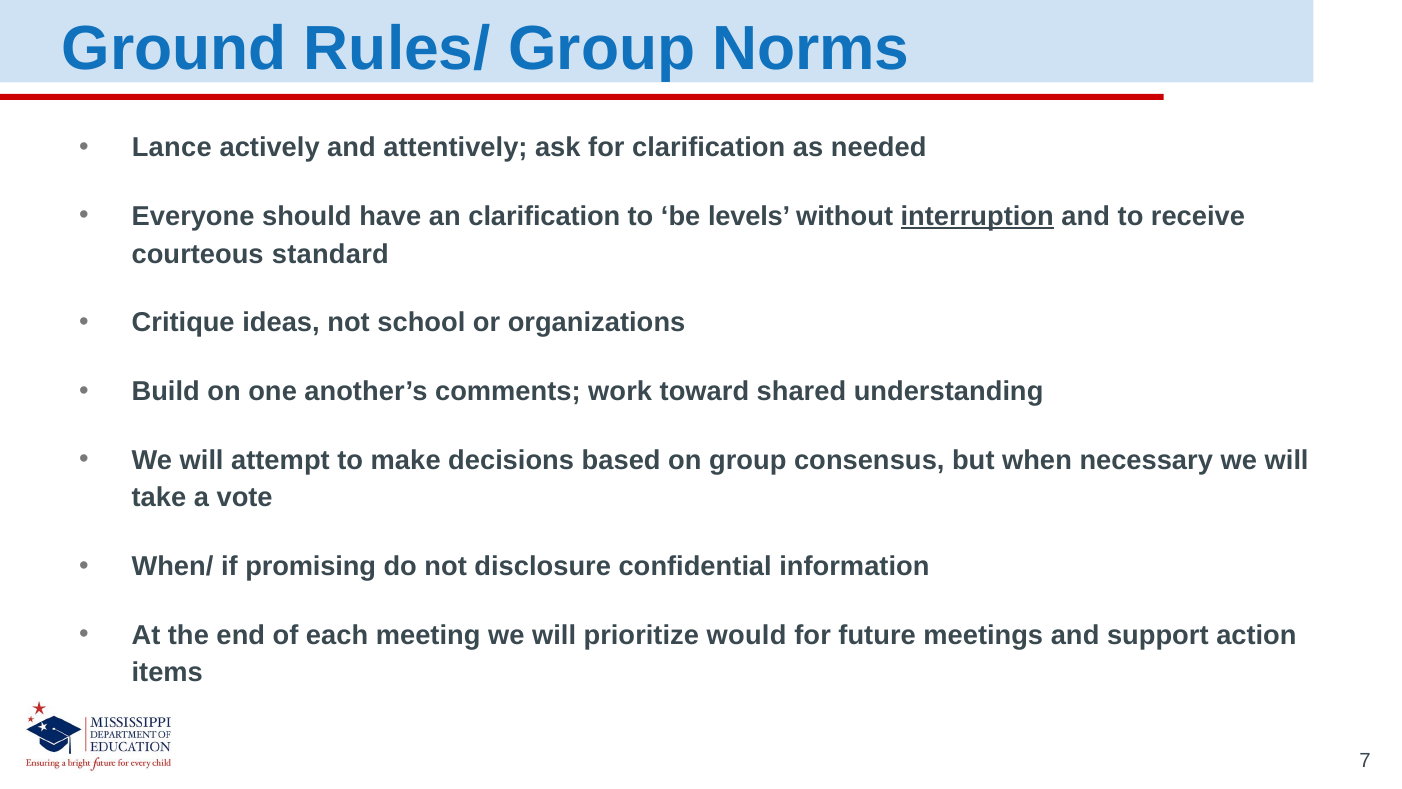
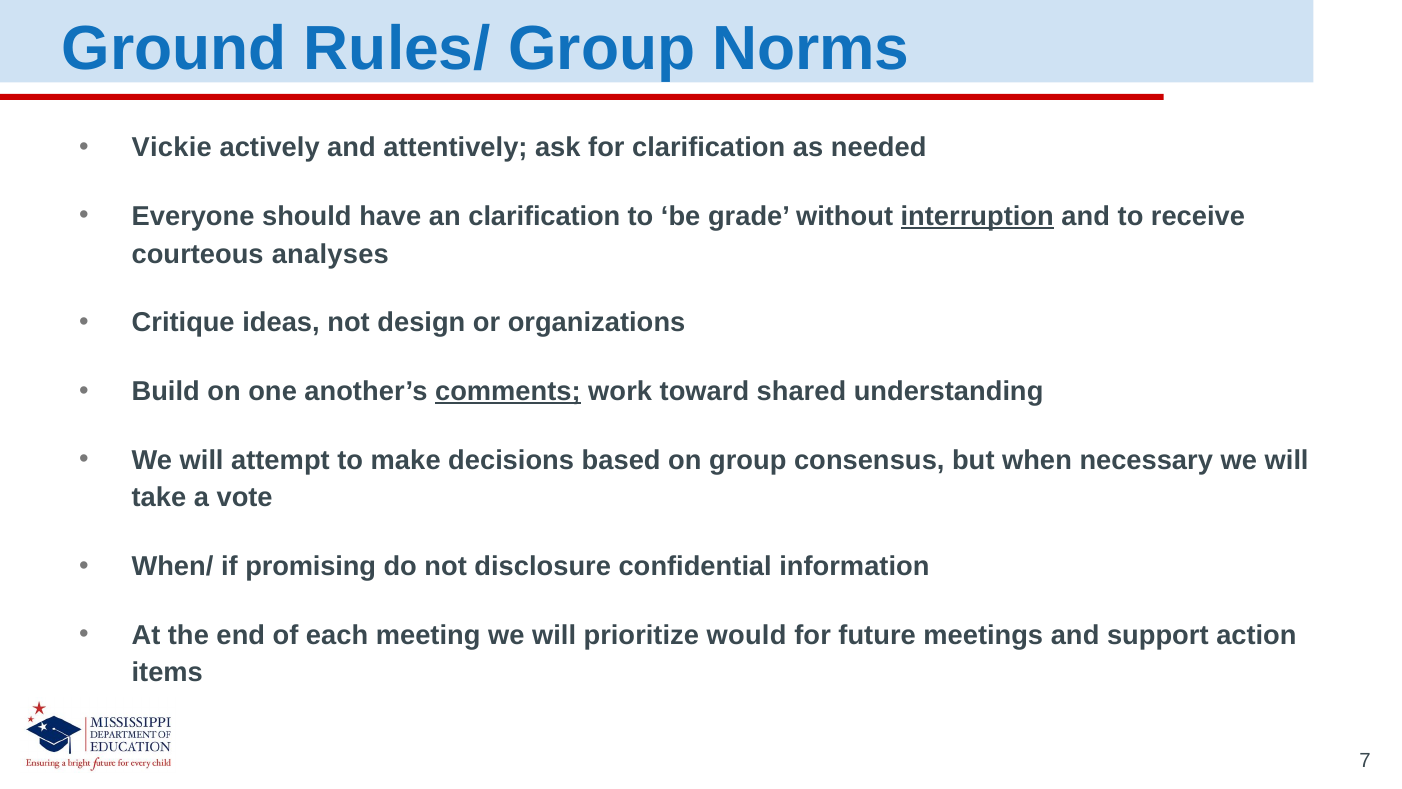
Lance: Lance -> Vickie
levels: levels -> grade
standard: standard -> analyses
school: school -> design
comments underline: none -> present
